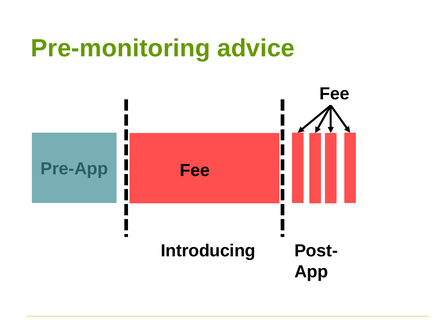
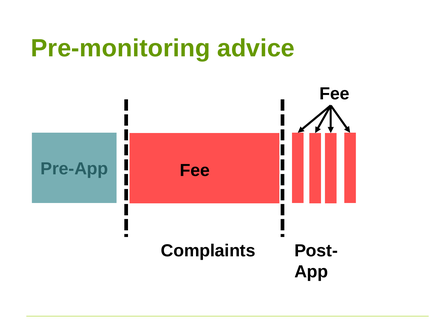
Introducing: Introducing -> Complaints
